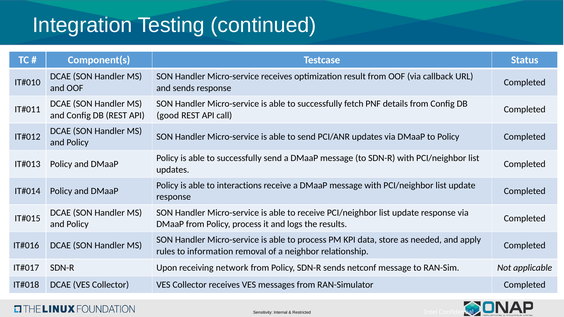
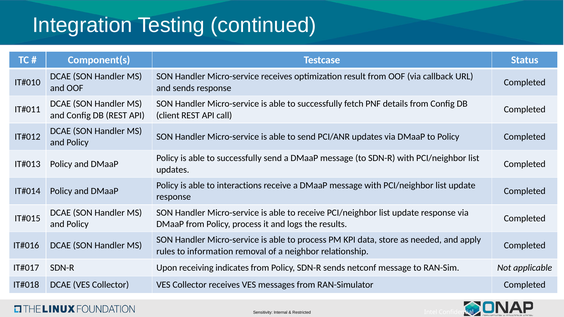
good: good -> client
network: network -> indicates
